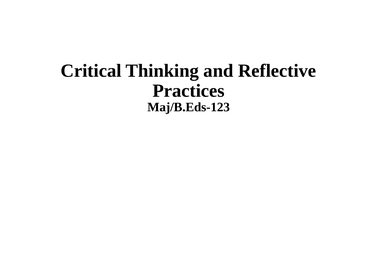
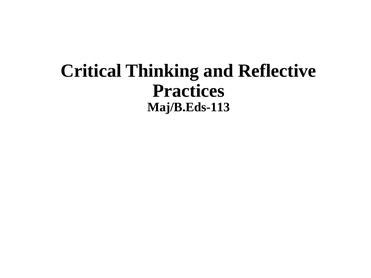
Maj/B.Eds-123: Maj/B.Eds-123 -> Maj/B.Eds-113
